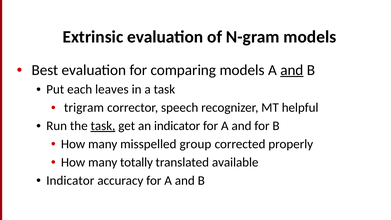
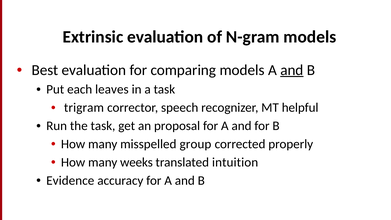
task at (103, 126) underline: present -> none
an indicator: indicator -> proposal
totally: totally -> weeks
available: available -> intuition
Indicator at (70, 181): Indicator -> Evidence
